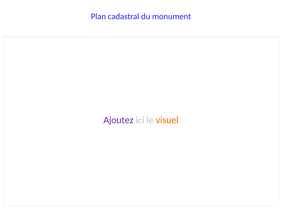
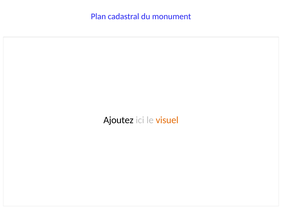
Ajoutez colour: purple -> black
